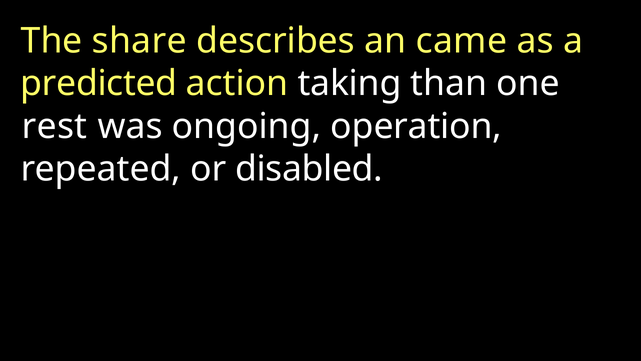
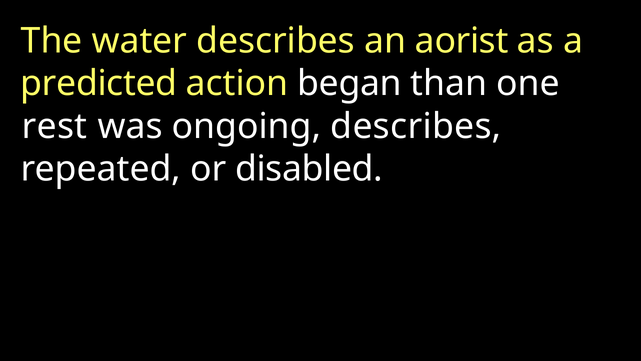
share: share -> water
came: came -> aorist
taking: taking -> began
ongoing operation: operation -> describes
